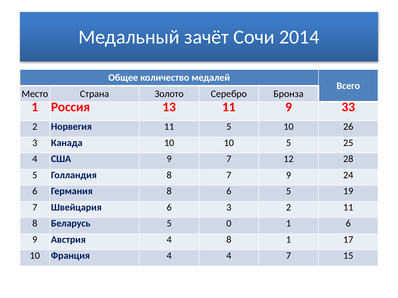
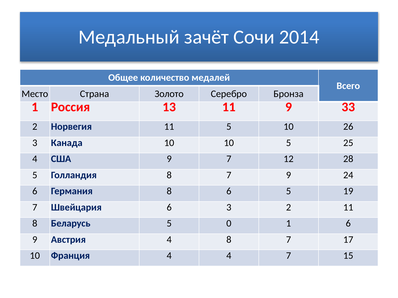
4 8 1: 1 -> 7
